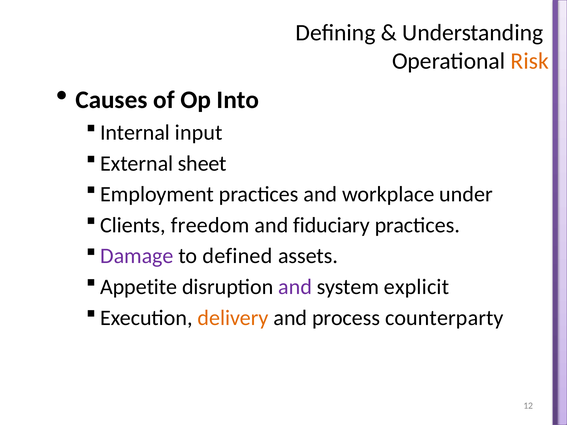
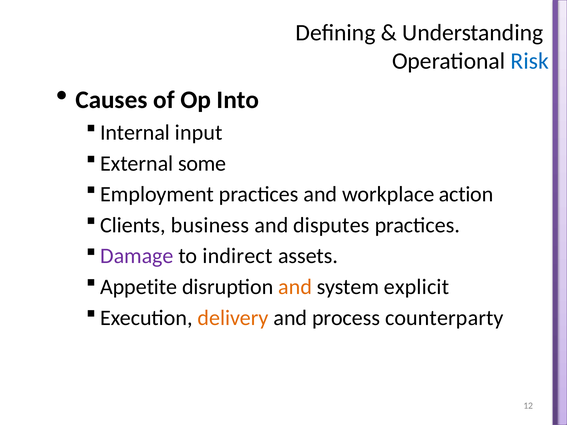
Risk colour: orange -> blue
sheet: sheet -> some
under: under -> action
freedom: freedom -> business
fiduciary: fiduciary -> disputes
defined: defined -> indirect
and at (295, 287) colour: purple -> orange
